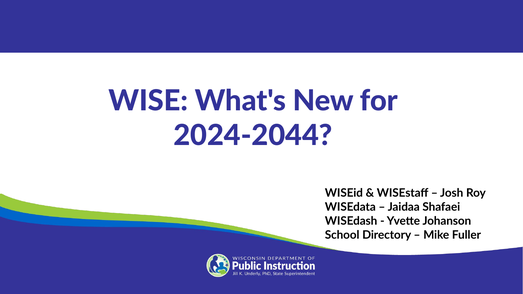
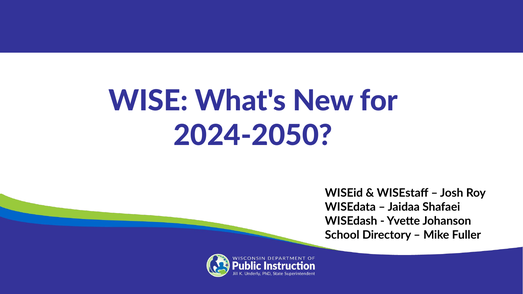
2024-2044: 2024-2044 -> 2024-2050
